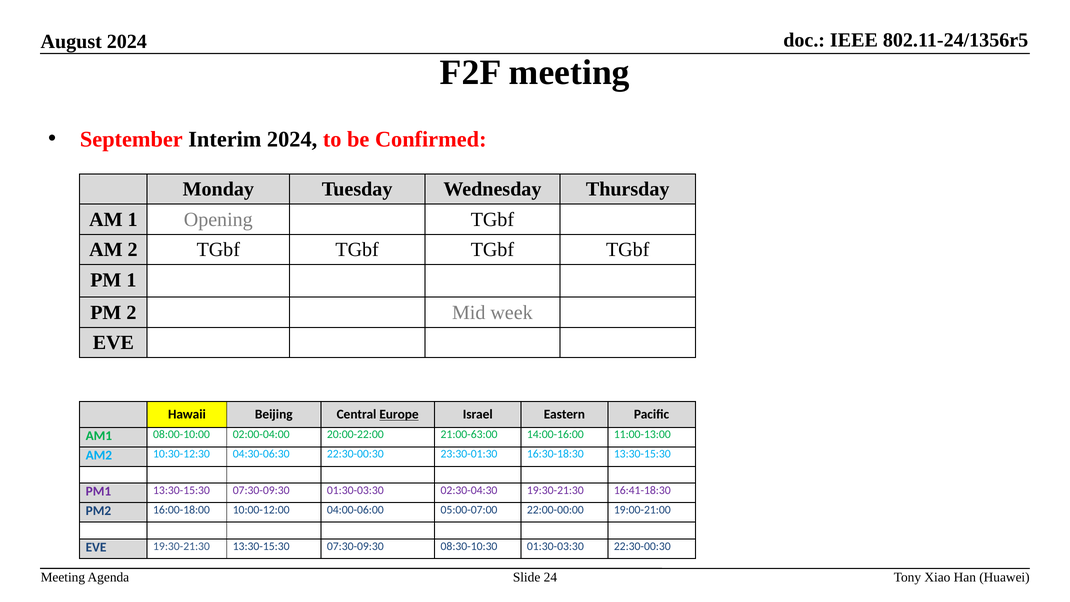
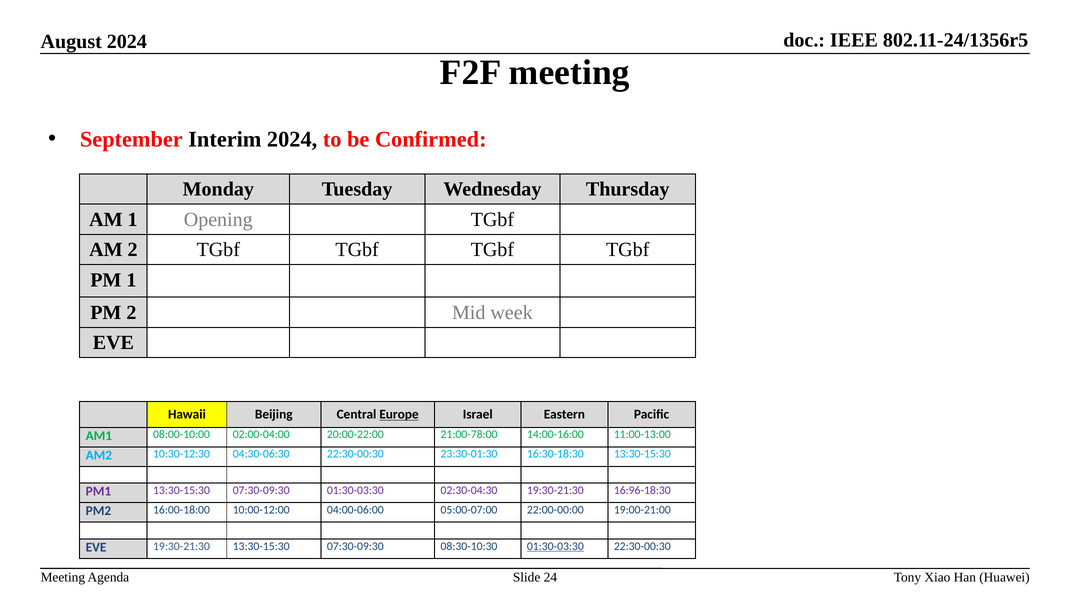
21:00-63:00: 21:00-63:00 -> 21:00-78:00
16:41-18:30: 16:41-18:30 -> 16:96-18:30
01:30-03:30 at (555, 546) underline: none -> present
